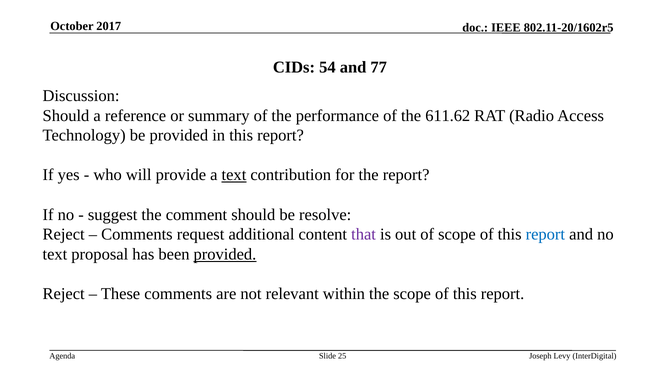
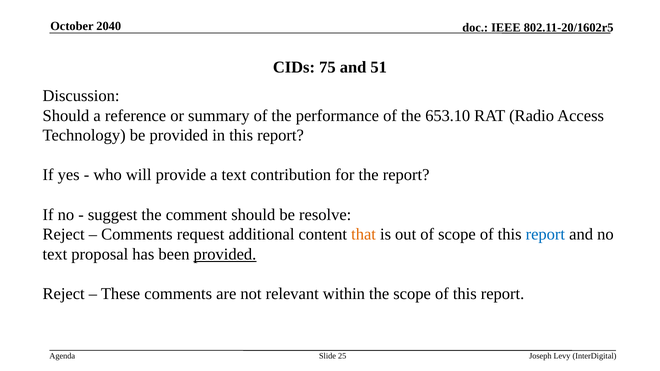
2017: 2017 -> 2040
54: 54 -> 75
77: 77 -> 51
611.62: 611.62 -> 653.10
text at (234, 175) underline: present -> none
that colour: purple -> orange
